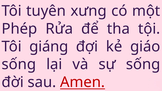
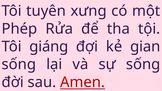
giáo: giáo -> gian
